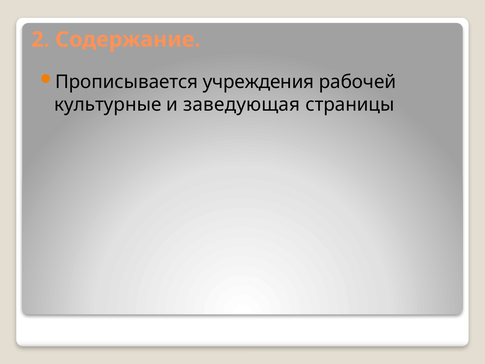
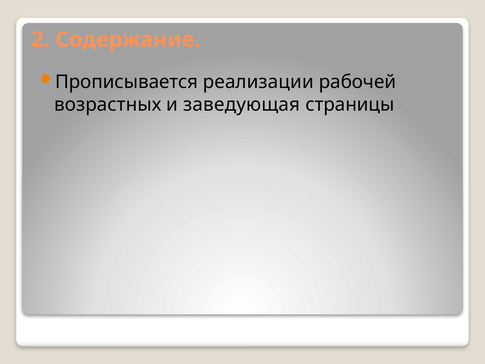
учреждения: учреждения -> реализации
культурные: культурные -> возрастных
